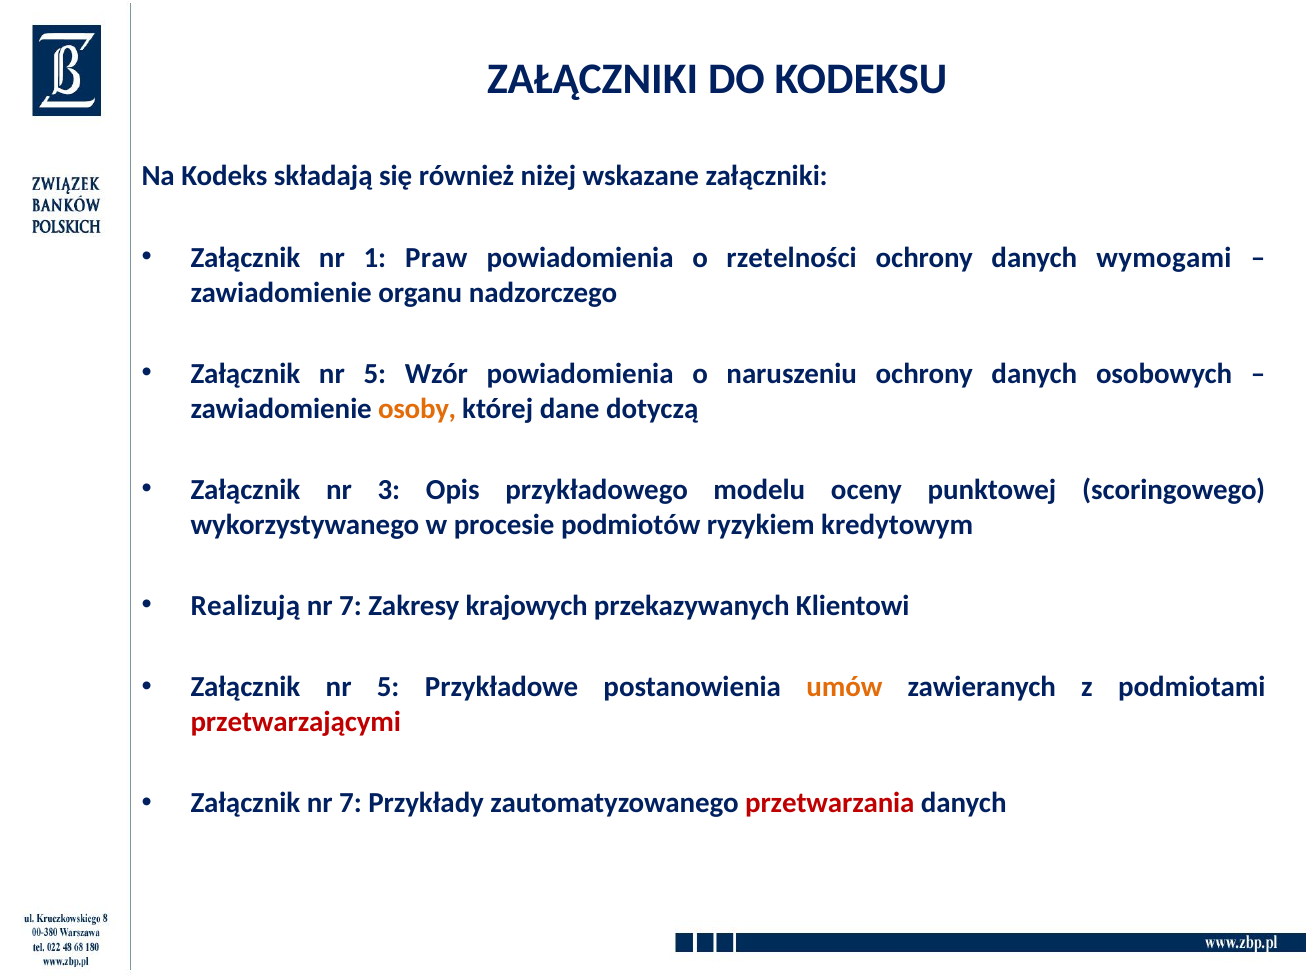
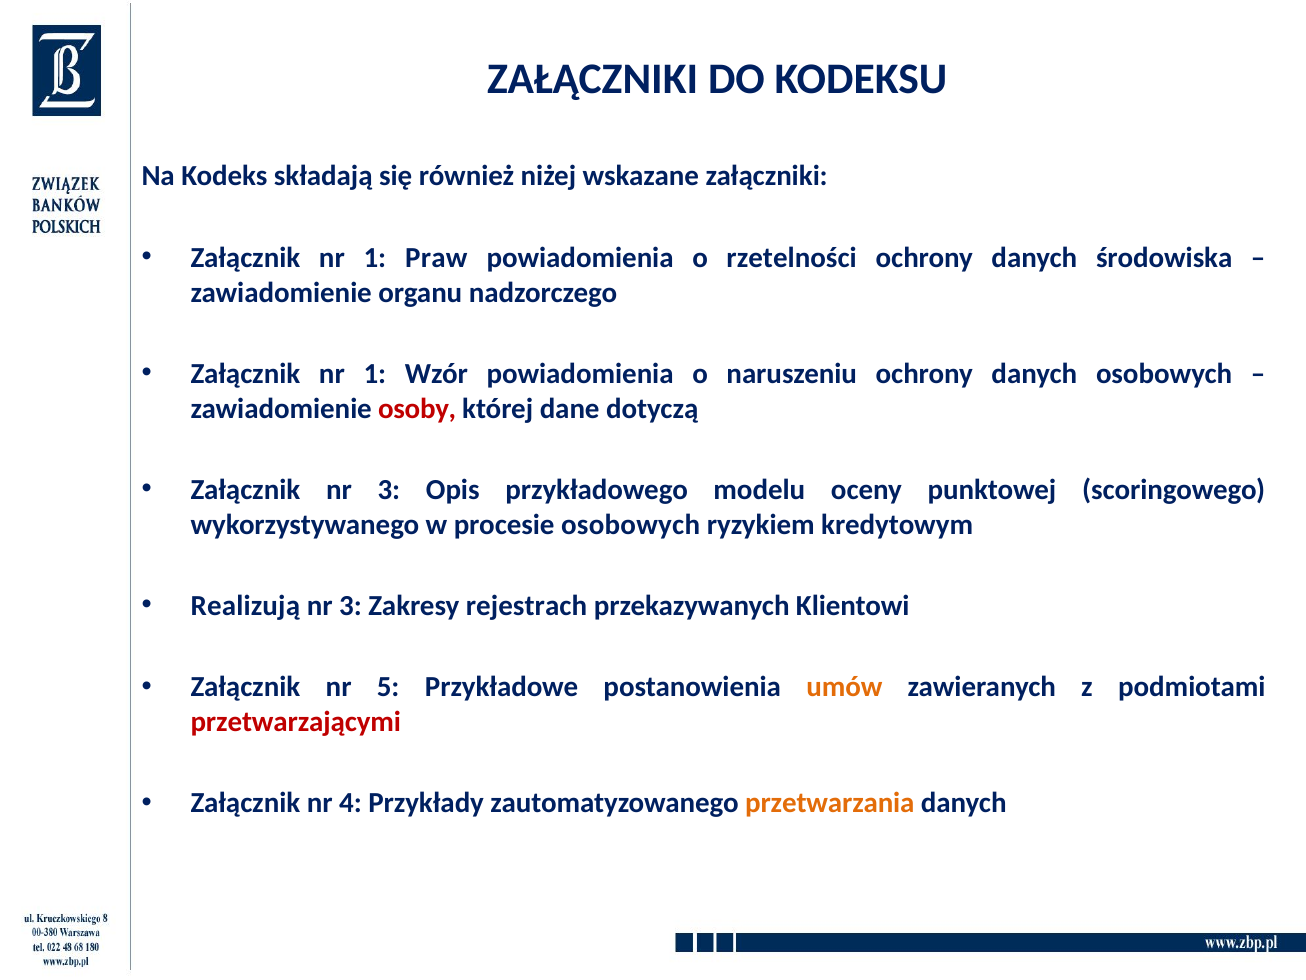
wymogami: wymogami -> środowiska
5 at (375, 374): 5 -> 1
osoby colour: orange -> red
procesie podmiotów: podmiotów -> osobowych
7 at (350, 606): 7 -> 3
krajowych: krajowych -> rejestrach
Załącznik nr 7: 7 -> 4
przetwarzania colour: red -> orange
